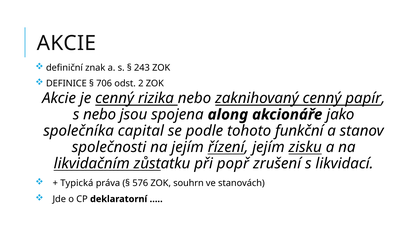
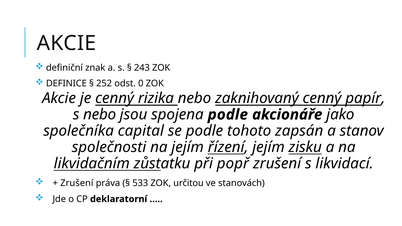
706: 706 -> 252
2: 2 -> 0
spojena along: along -> podle
funkční: funkční -> zapsán
Typická at (77, 183): Typická -> Zrušení
576: 576 -> 533
souhrn: souhrn -> určitou
